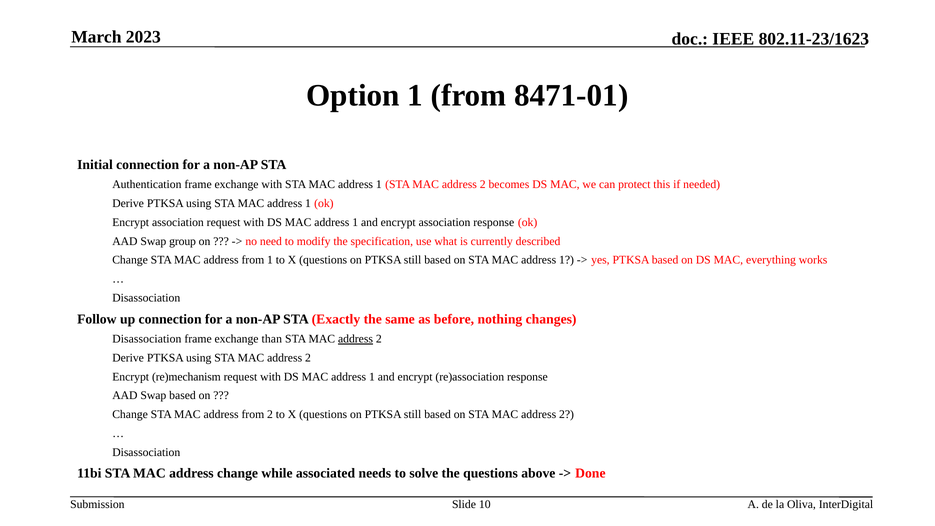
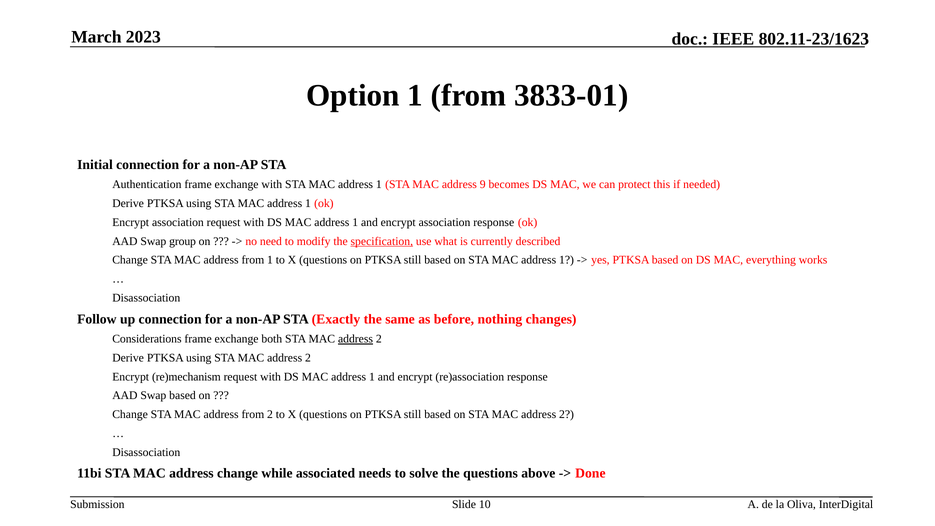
8471-01: 8471-01 -> 3833-01
2 at (483, 185): 2 -> 9
specification underline: none -> present
Disassociation at (147, 339): Disassociation -> Considerations
than: than -> both
